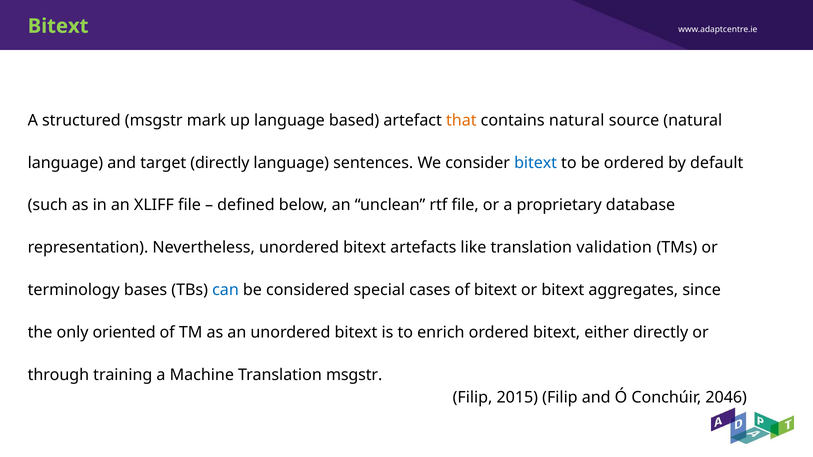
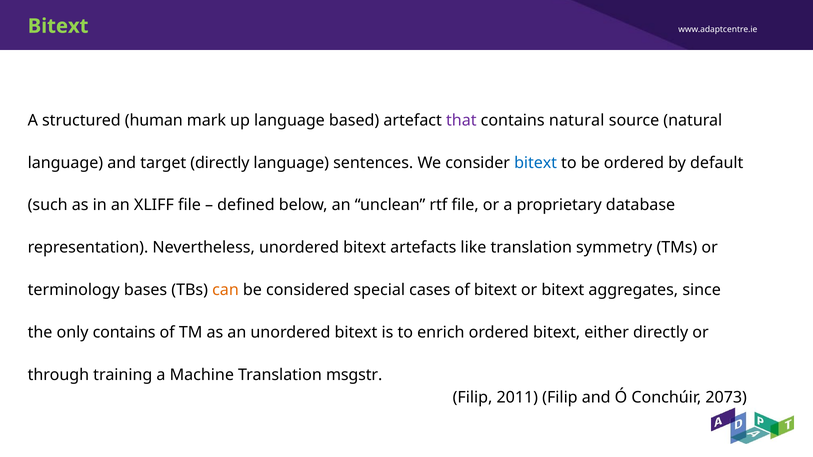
structured msgstr: msgstr -> human
that colour: orange -> purple
validation: validation -> symmetry
can colour: blue -> orange
only oriented: oriented -> contains
2015: 2015 -> 2011
2046: 2046 -> 2073
